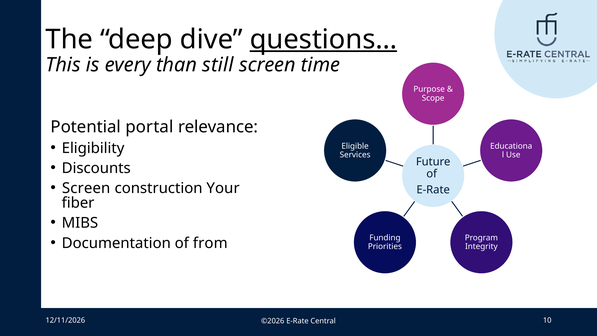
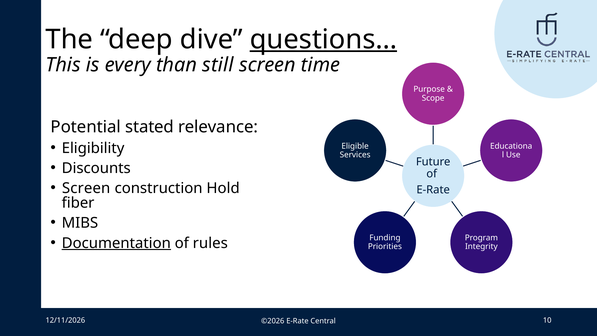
portal: portal -> stated
Your: Your -> Hold
Documentation underline: none -> present
from: from -> rules
